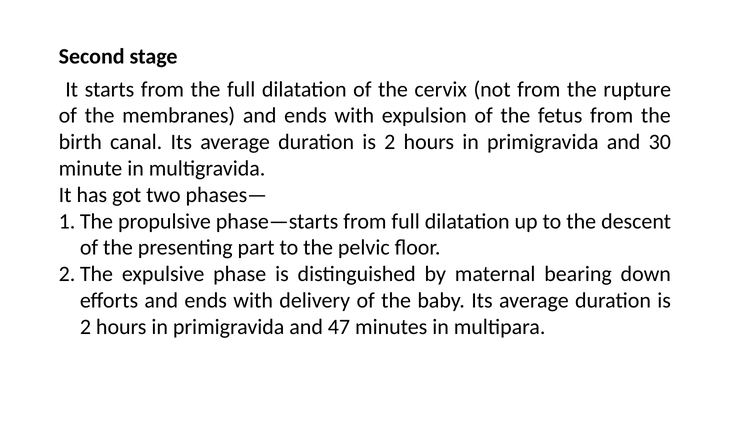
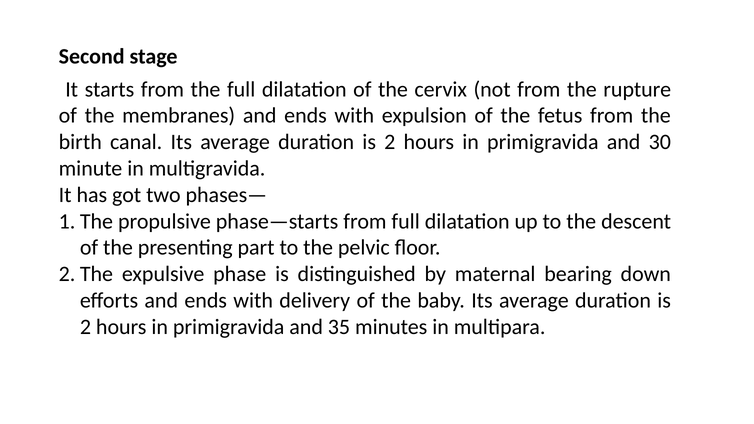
47: 47 -> 35
